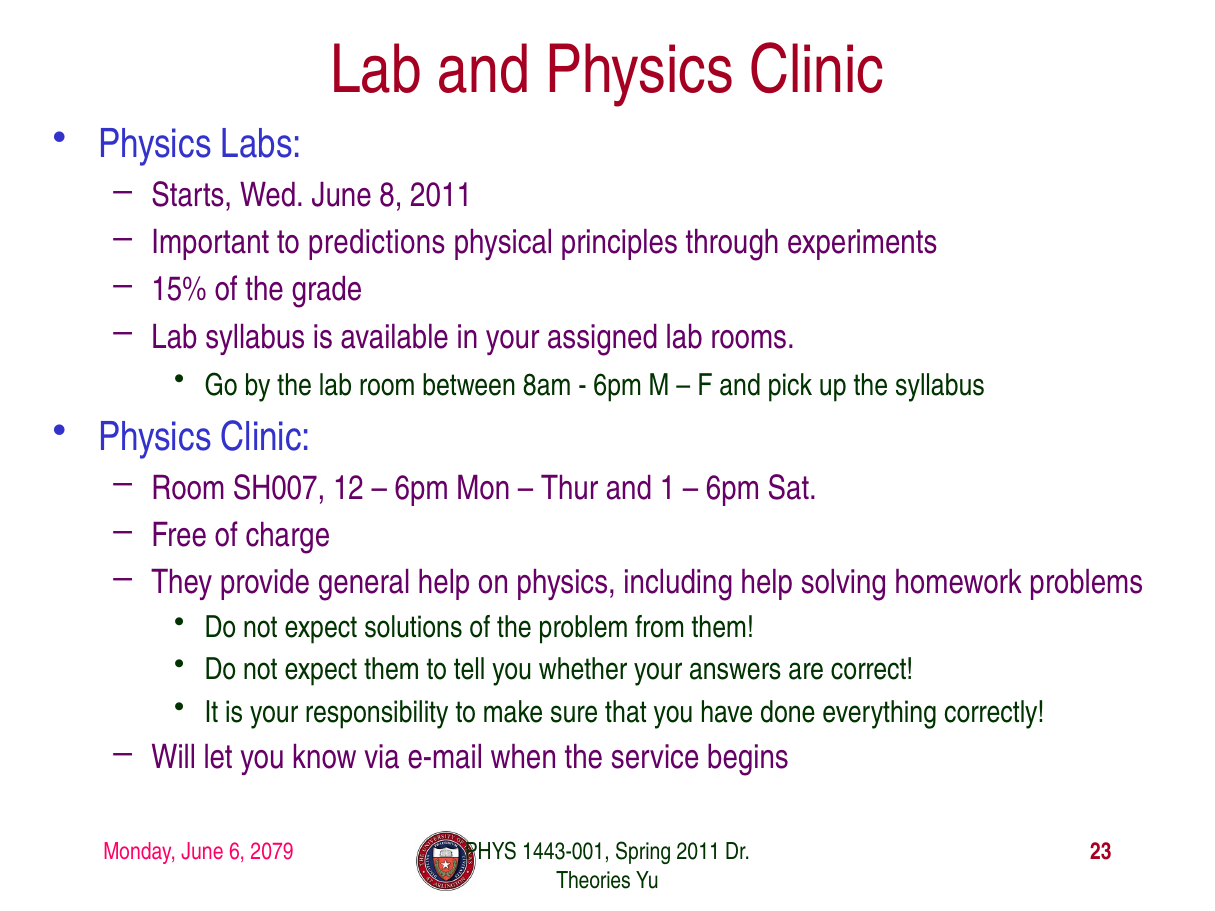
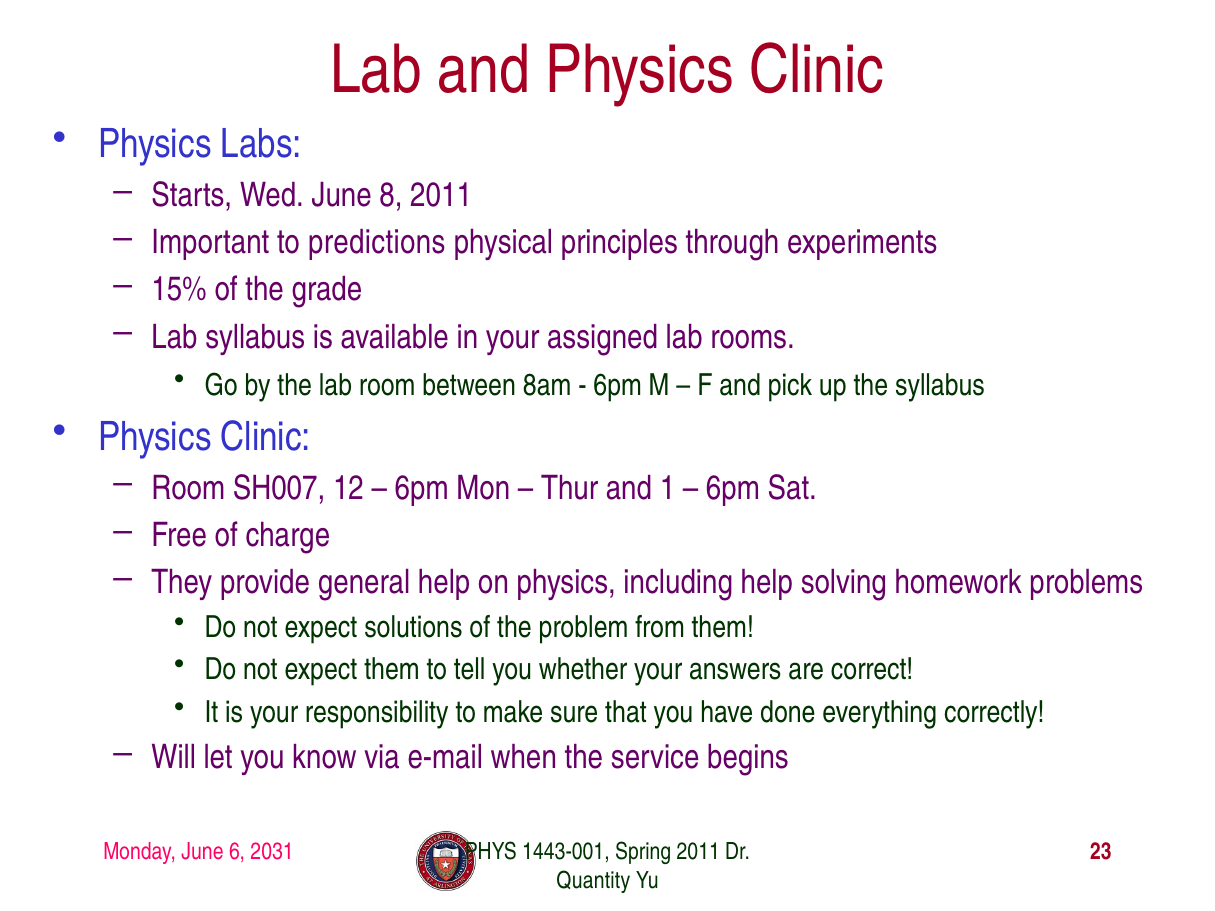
2079: 2079 -> 2031
Theories: Theories -> Quantity
